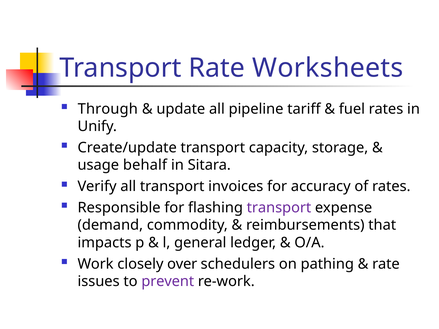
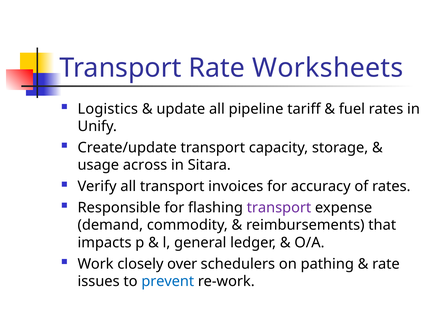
Through: Through -> Logistics
behalf: behalf -> across
prevent colour: purple -> blue
